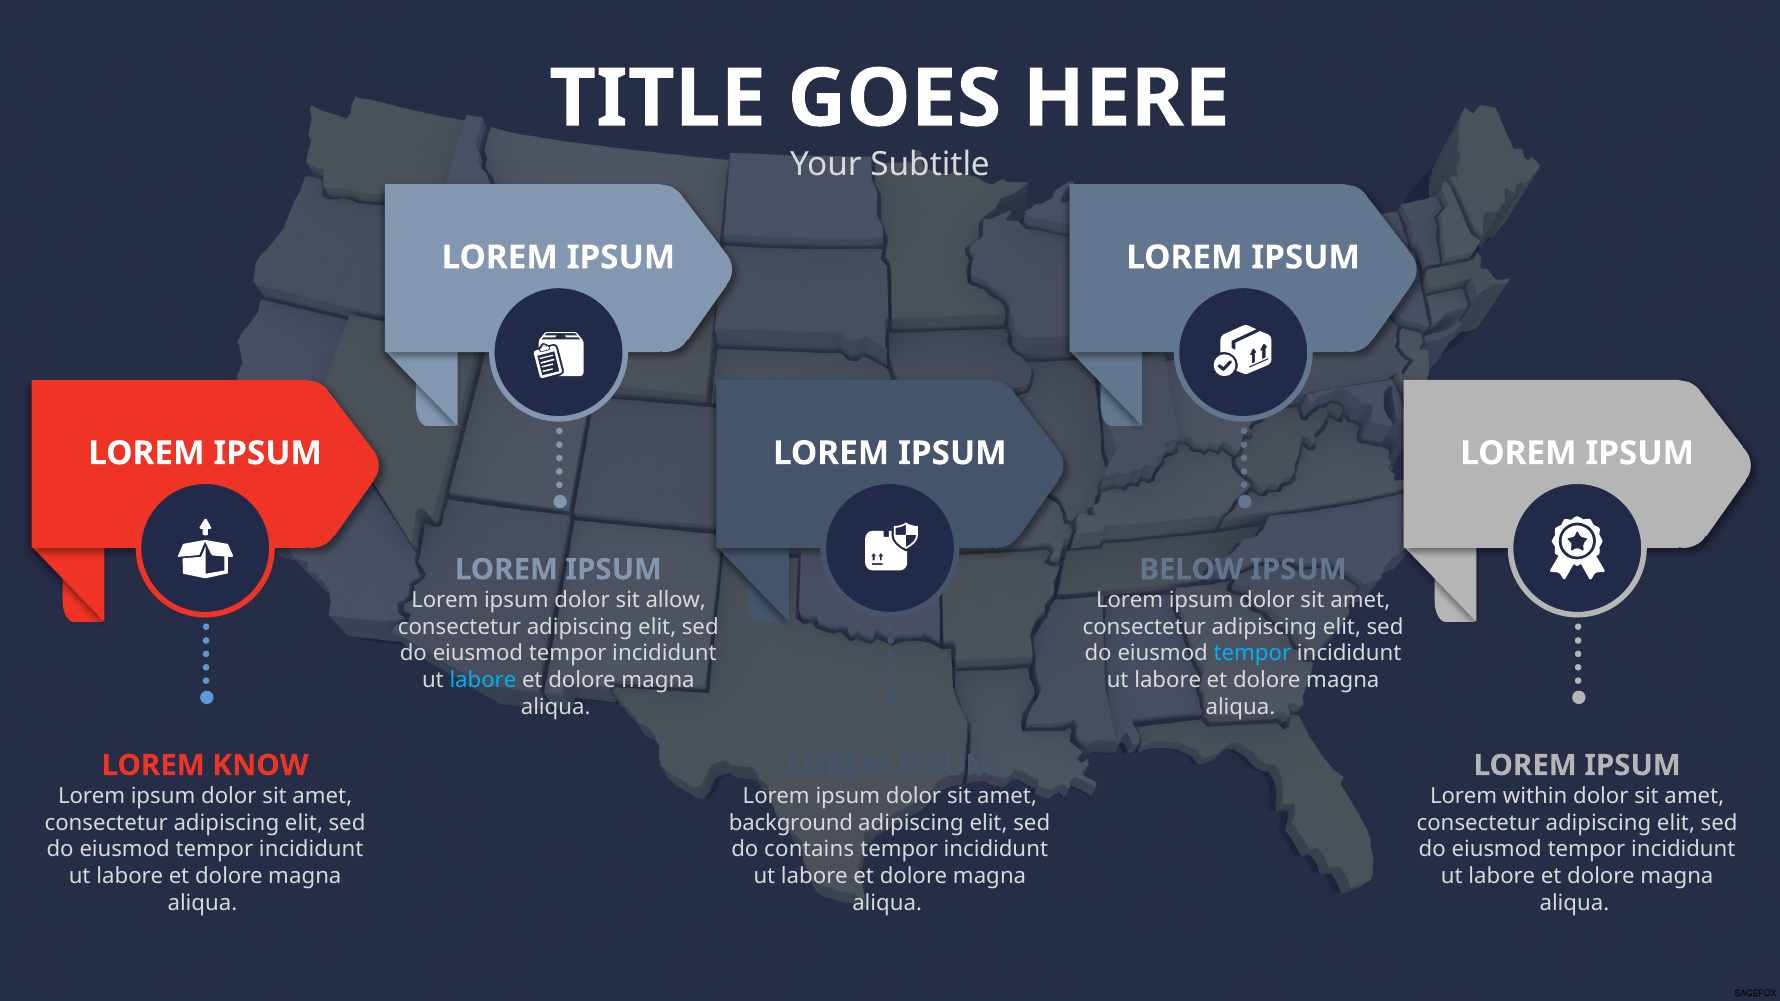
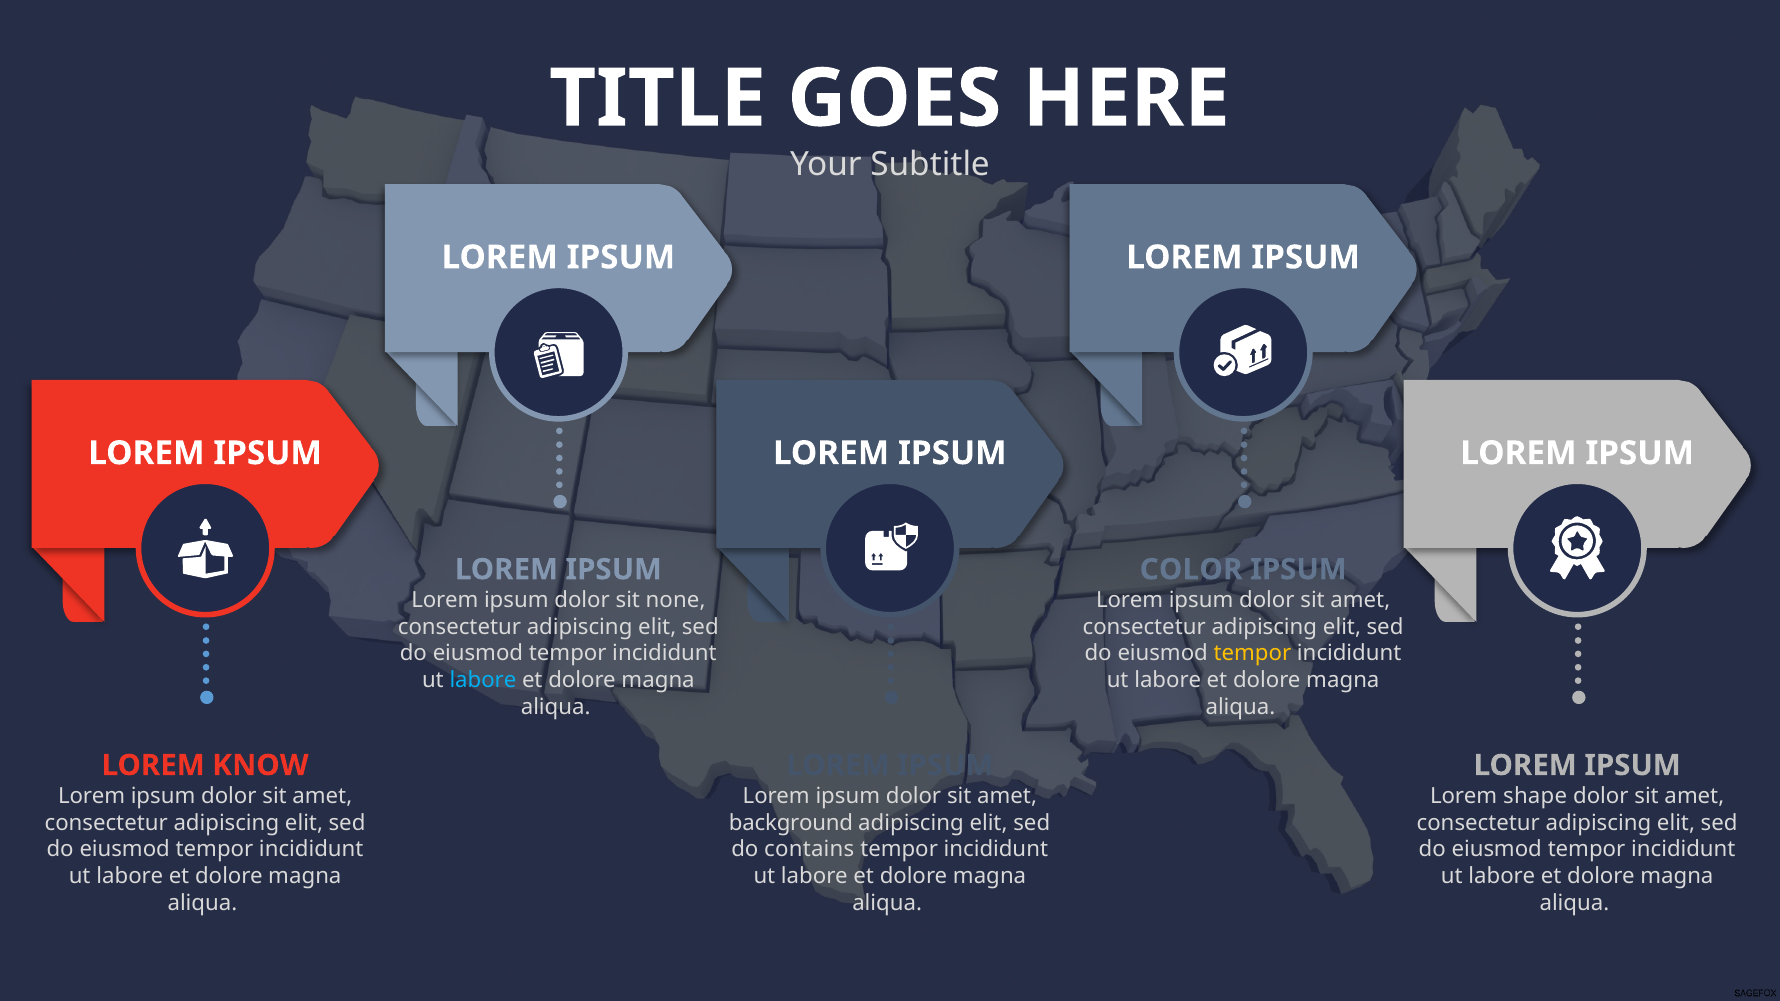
BELOW: BELOW -> COLOR
allow: allow -> none
tempor at (1252, 654) colour: light blue -> yellow
within: within -> shape
